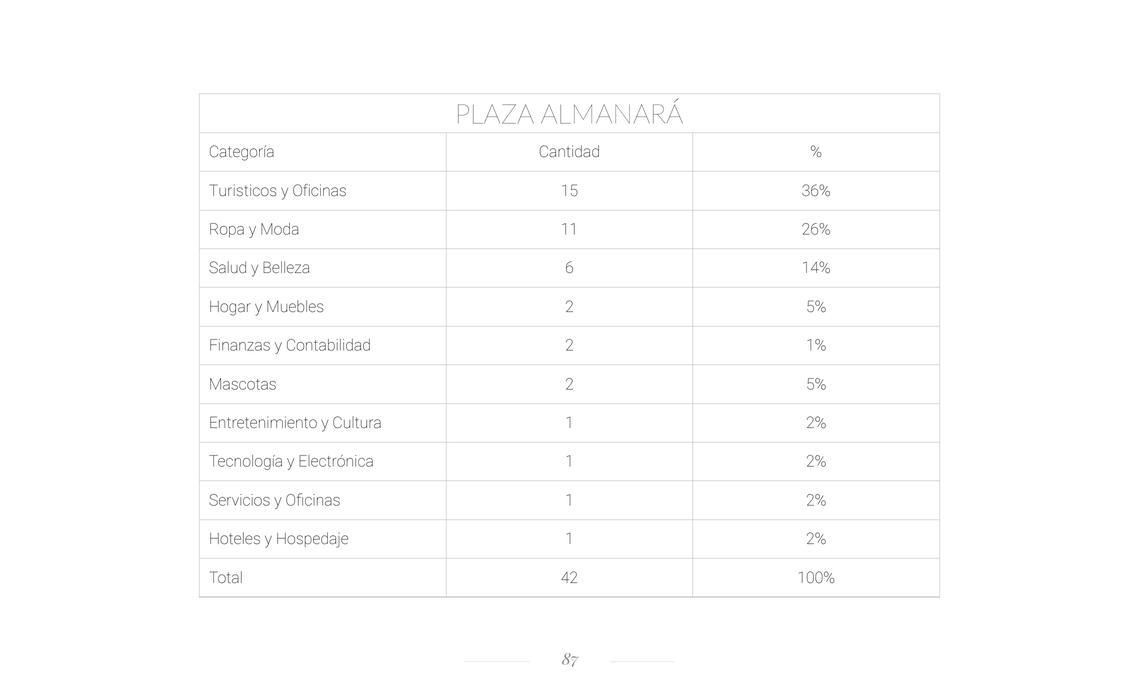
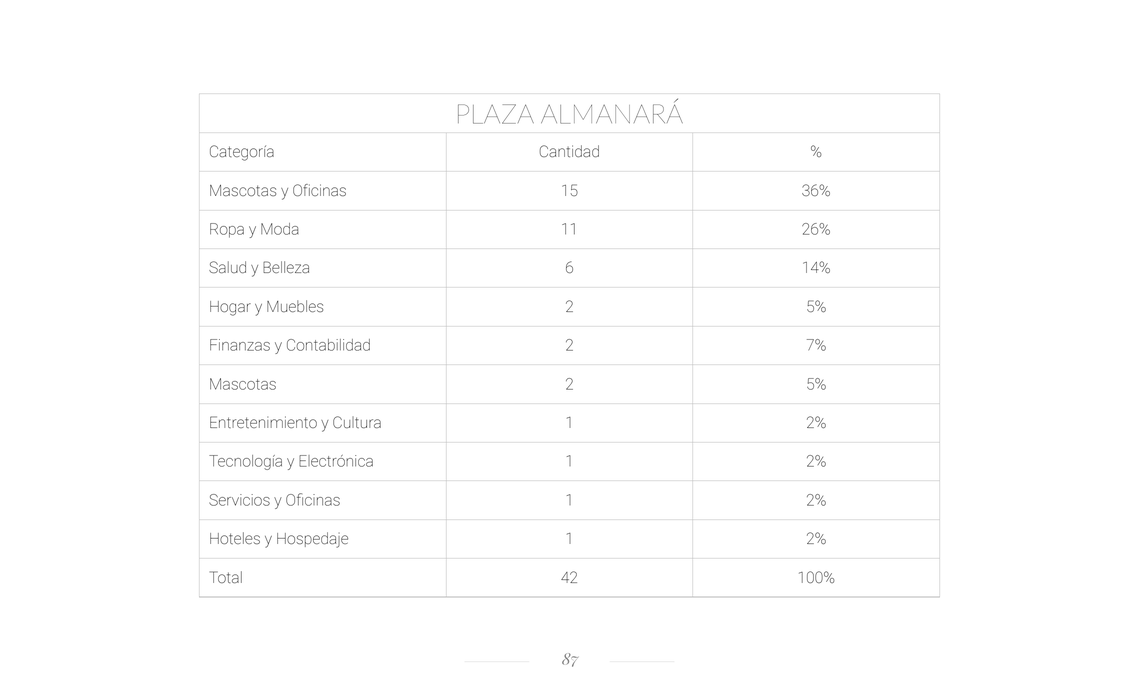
Turisticos at (243, 191): Turisticos -> Mascotas
1%: 1% -> 7%
